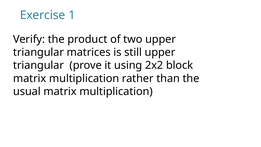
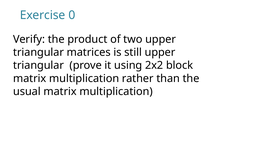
1: 1 -> 0
